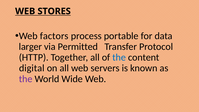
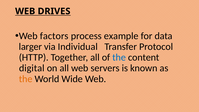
STORES: STORES -> DRIVES
portable: portable -> example
Permitted: Permitted -> Individual
the at (26, 79) colour: purple -> orange
